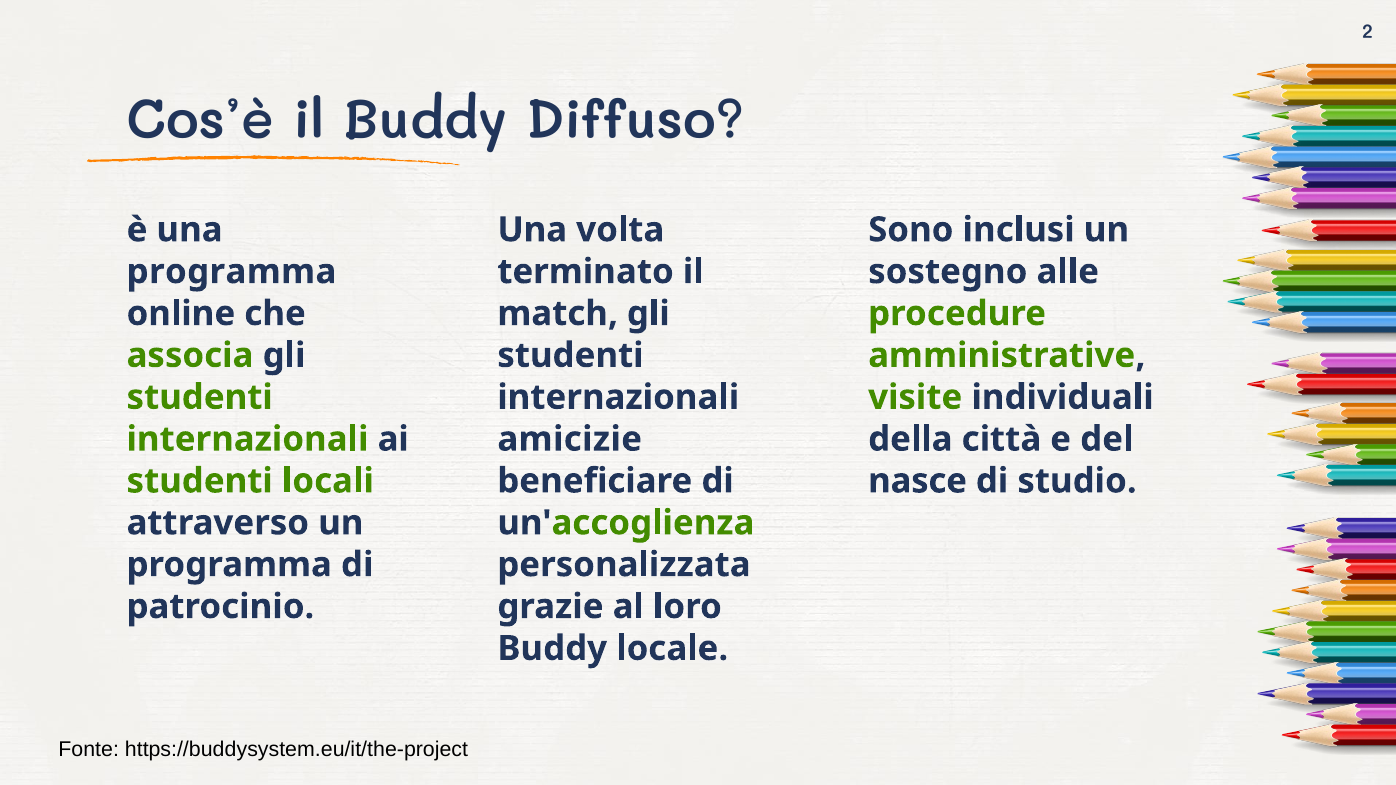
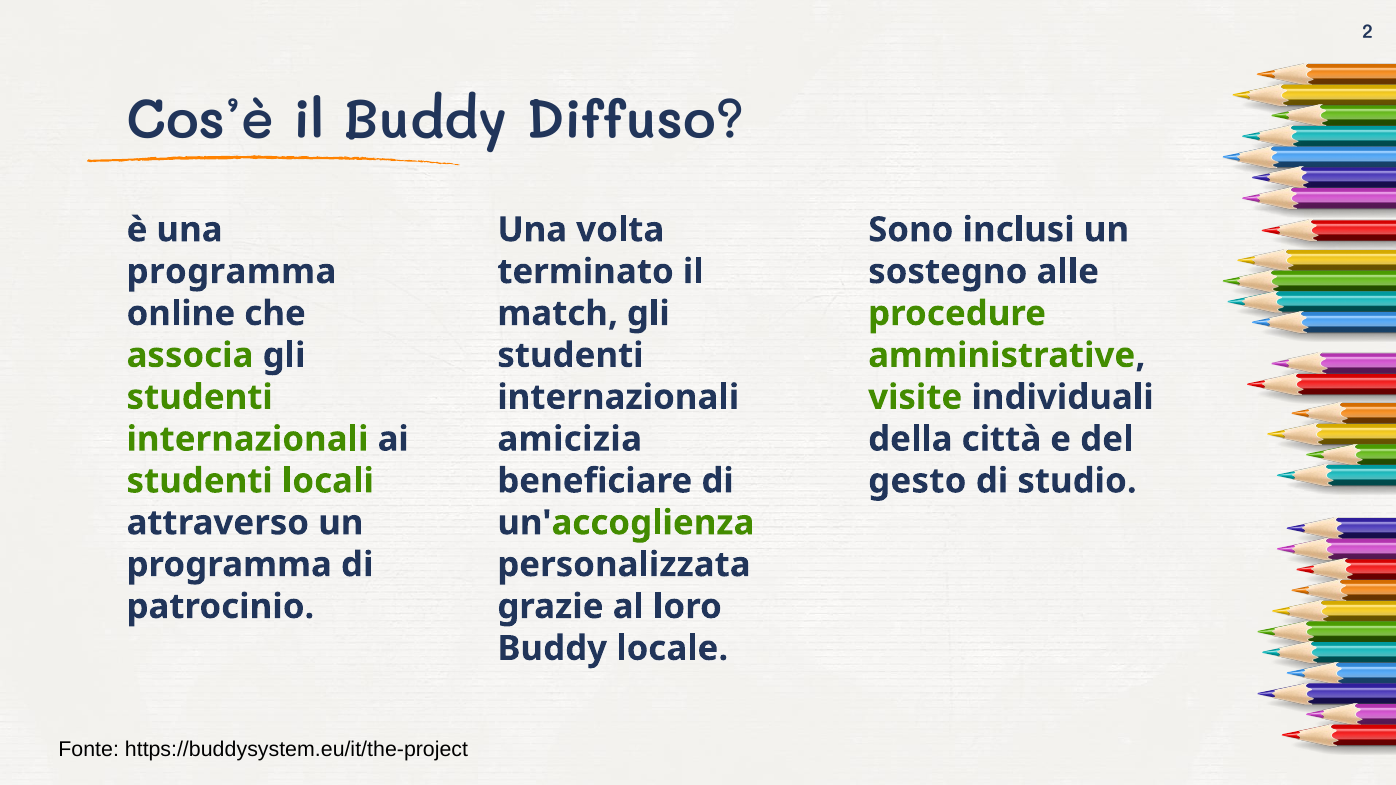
amicizie: amicizie -> amicizia
nasce: nasce -> gesto
